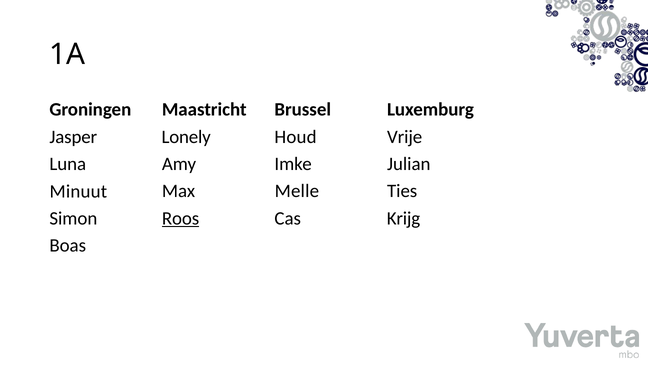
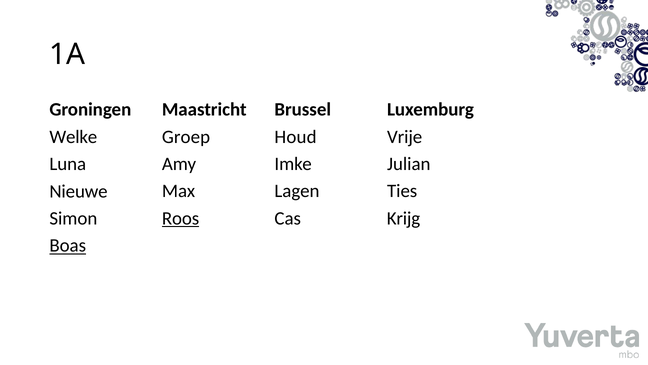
Lonely: Lonely -> Groep
Jasper: Jasper -> Welke
Melle: Melle -> Lagen
Minuut: Minuut -> Nieuwe
Boas underline: none -> present
